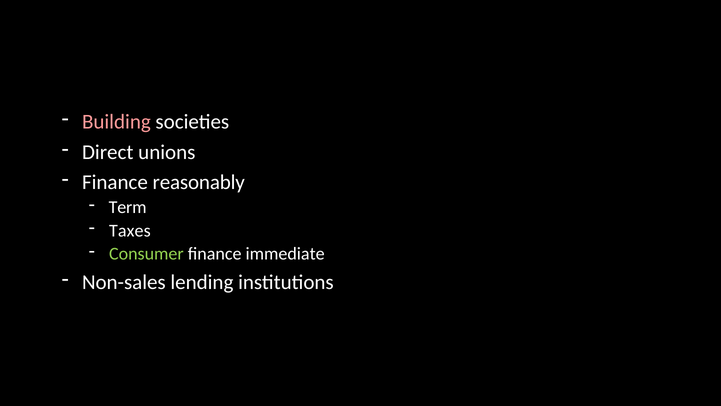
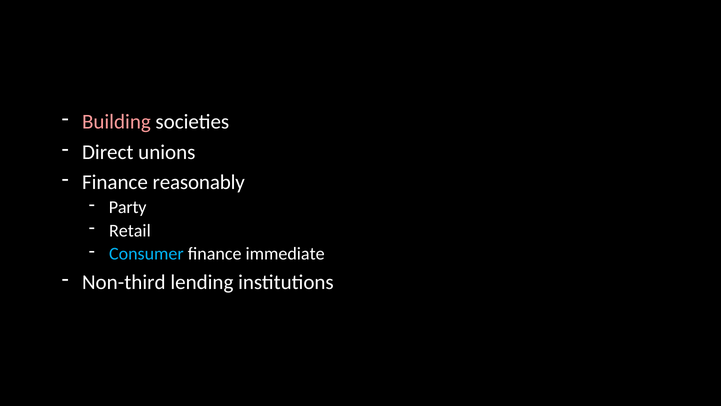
Term: Term -> Party
Taxes: Taxes -> Retail
Consumer colour: light green -> light blue
Non-sales: Non-sales -> Non-third
